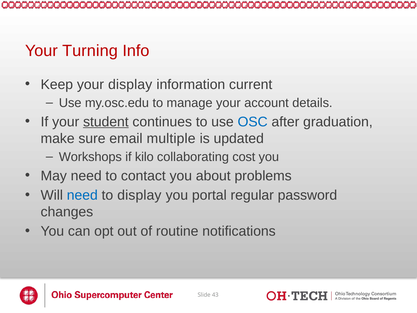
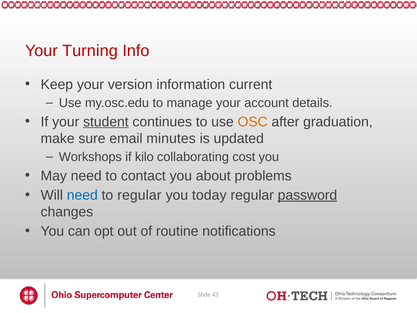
your display: display -> version
OSC colour: blue -> orange
multiple: multiple -> minutes
to display: display -> regular
portal: portal -> today
password underline: none -> present
